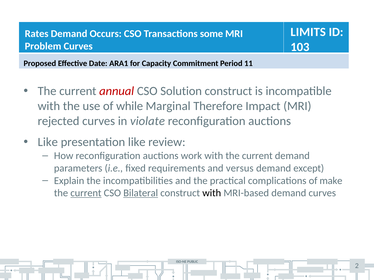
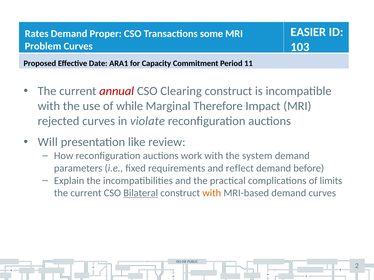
LIMITS: LIMITS -> EASIER
Occurs: Occurs -> Proper
Solution: Solution -> Clearing
Like at (48, 142): Like -> Will
with the current: current -> system
versus: versus -> reflect
except: except -> before
make: make -> limits
current at (86, 193) underline: present -> none
with at (212, 193) colour: black -> orange
